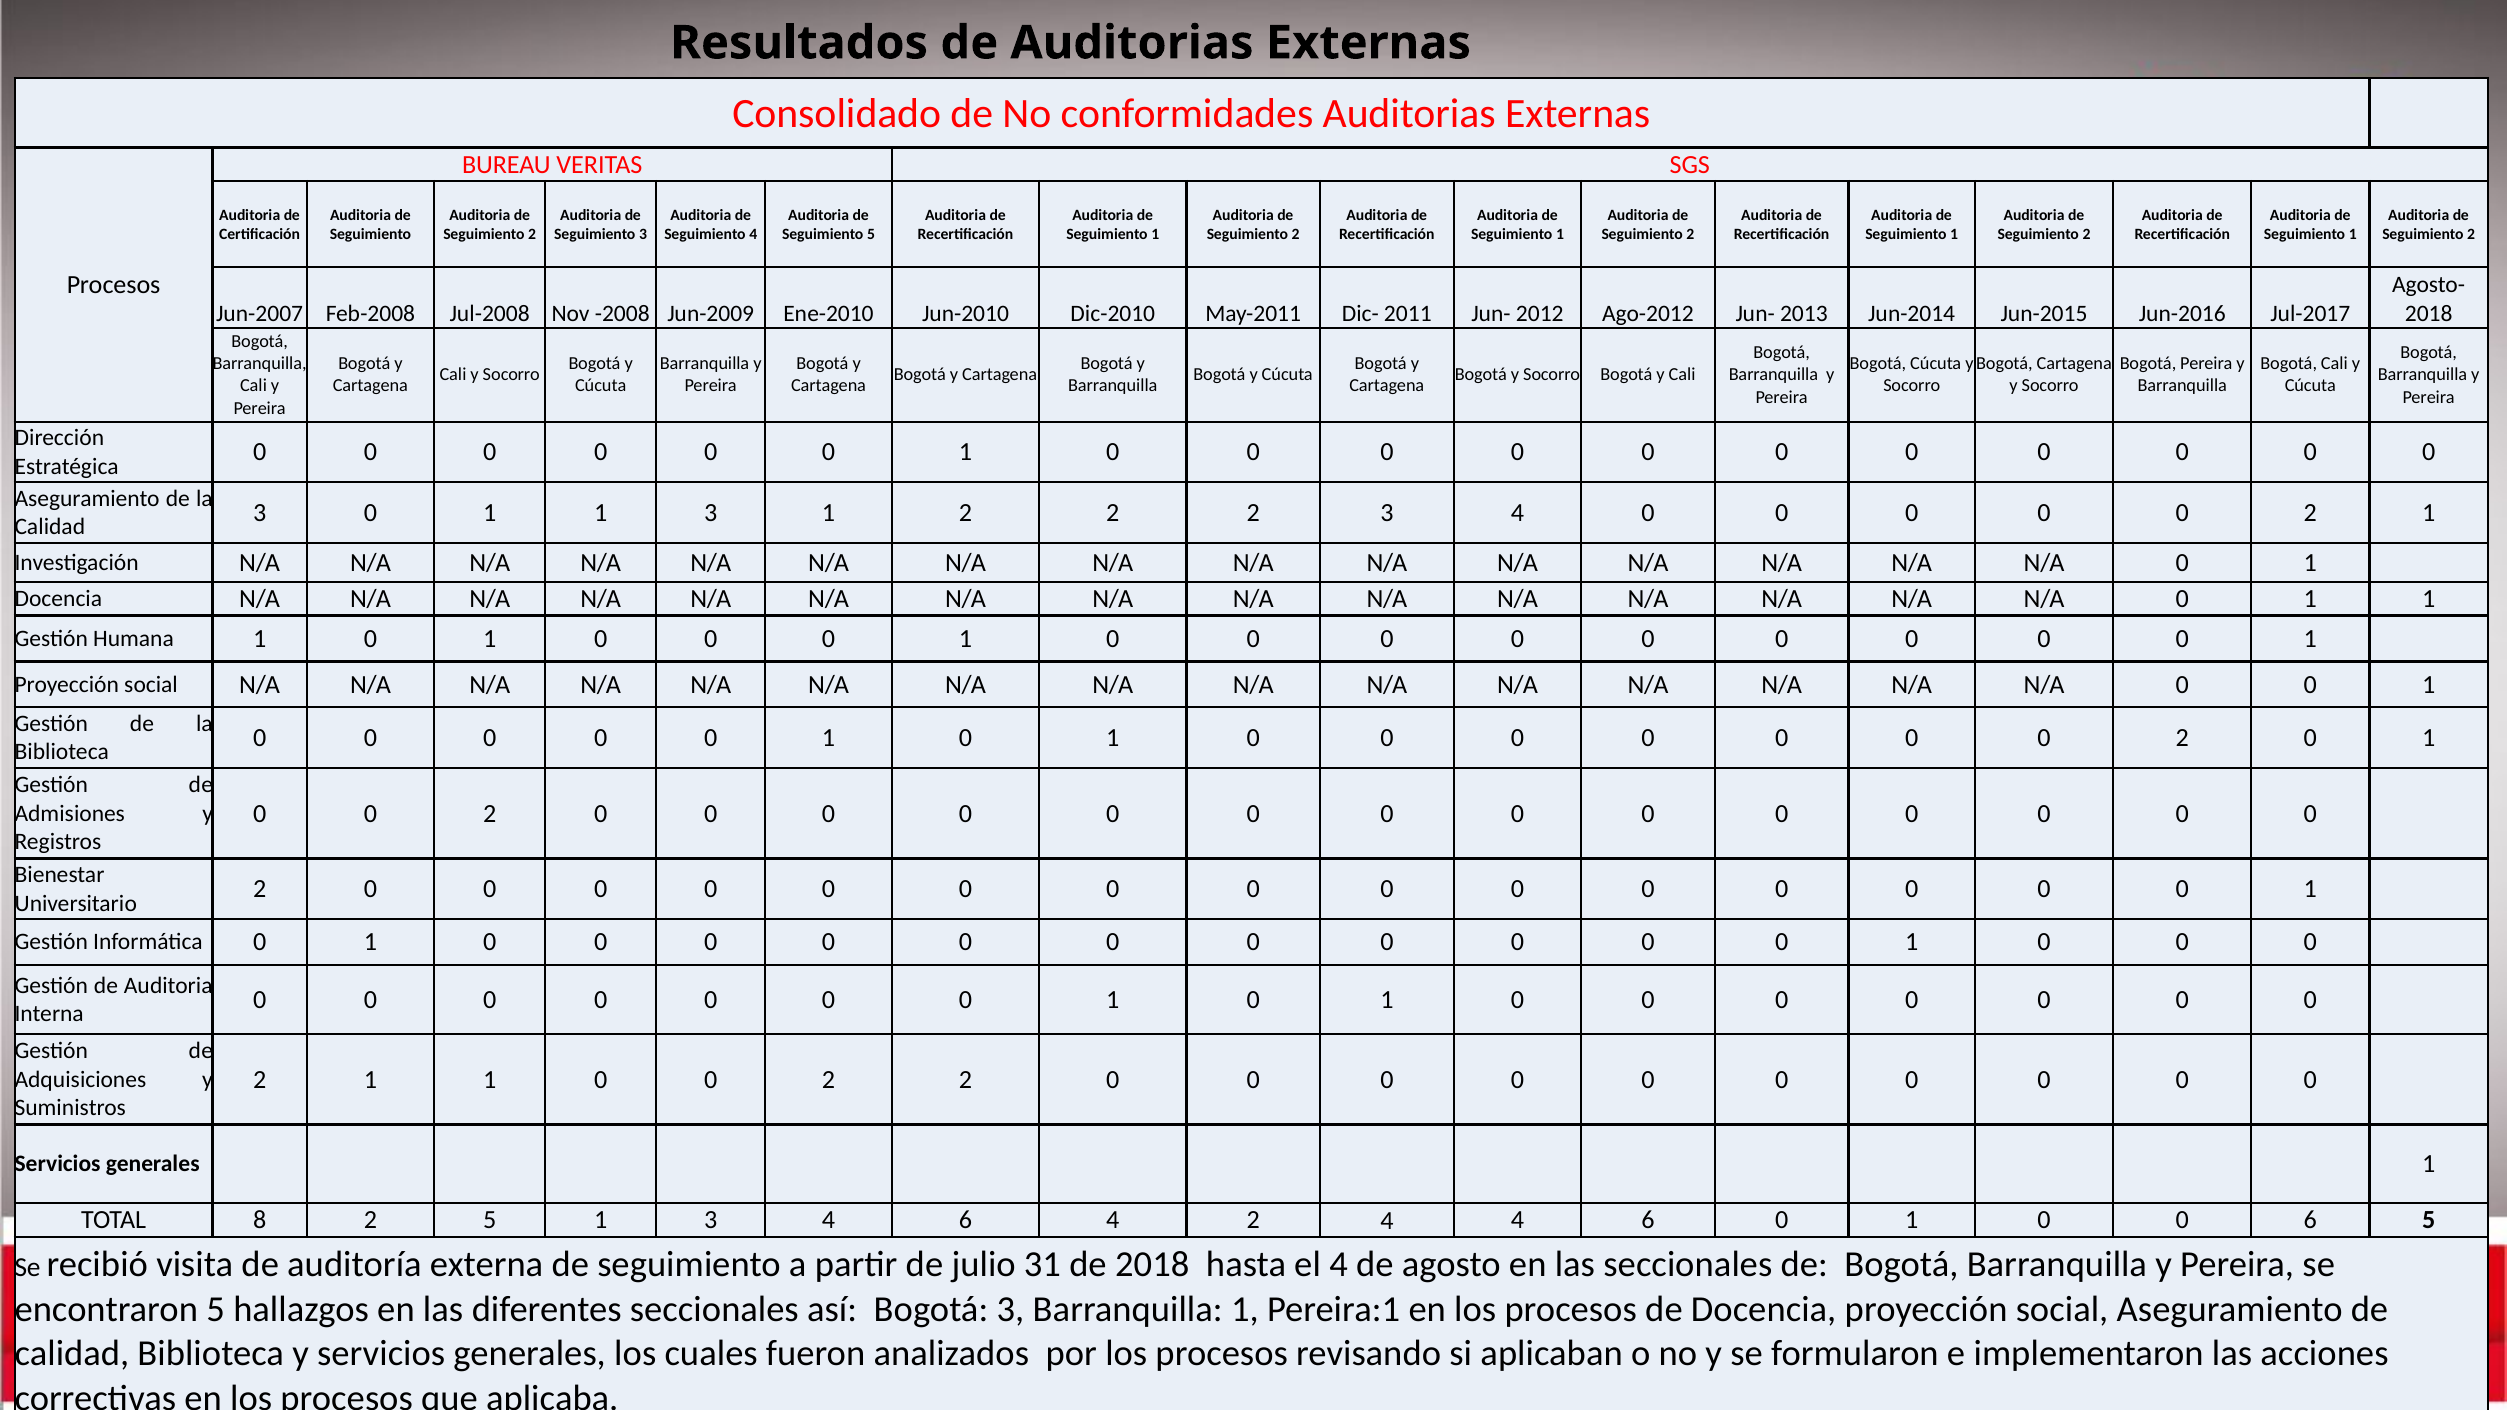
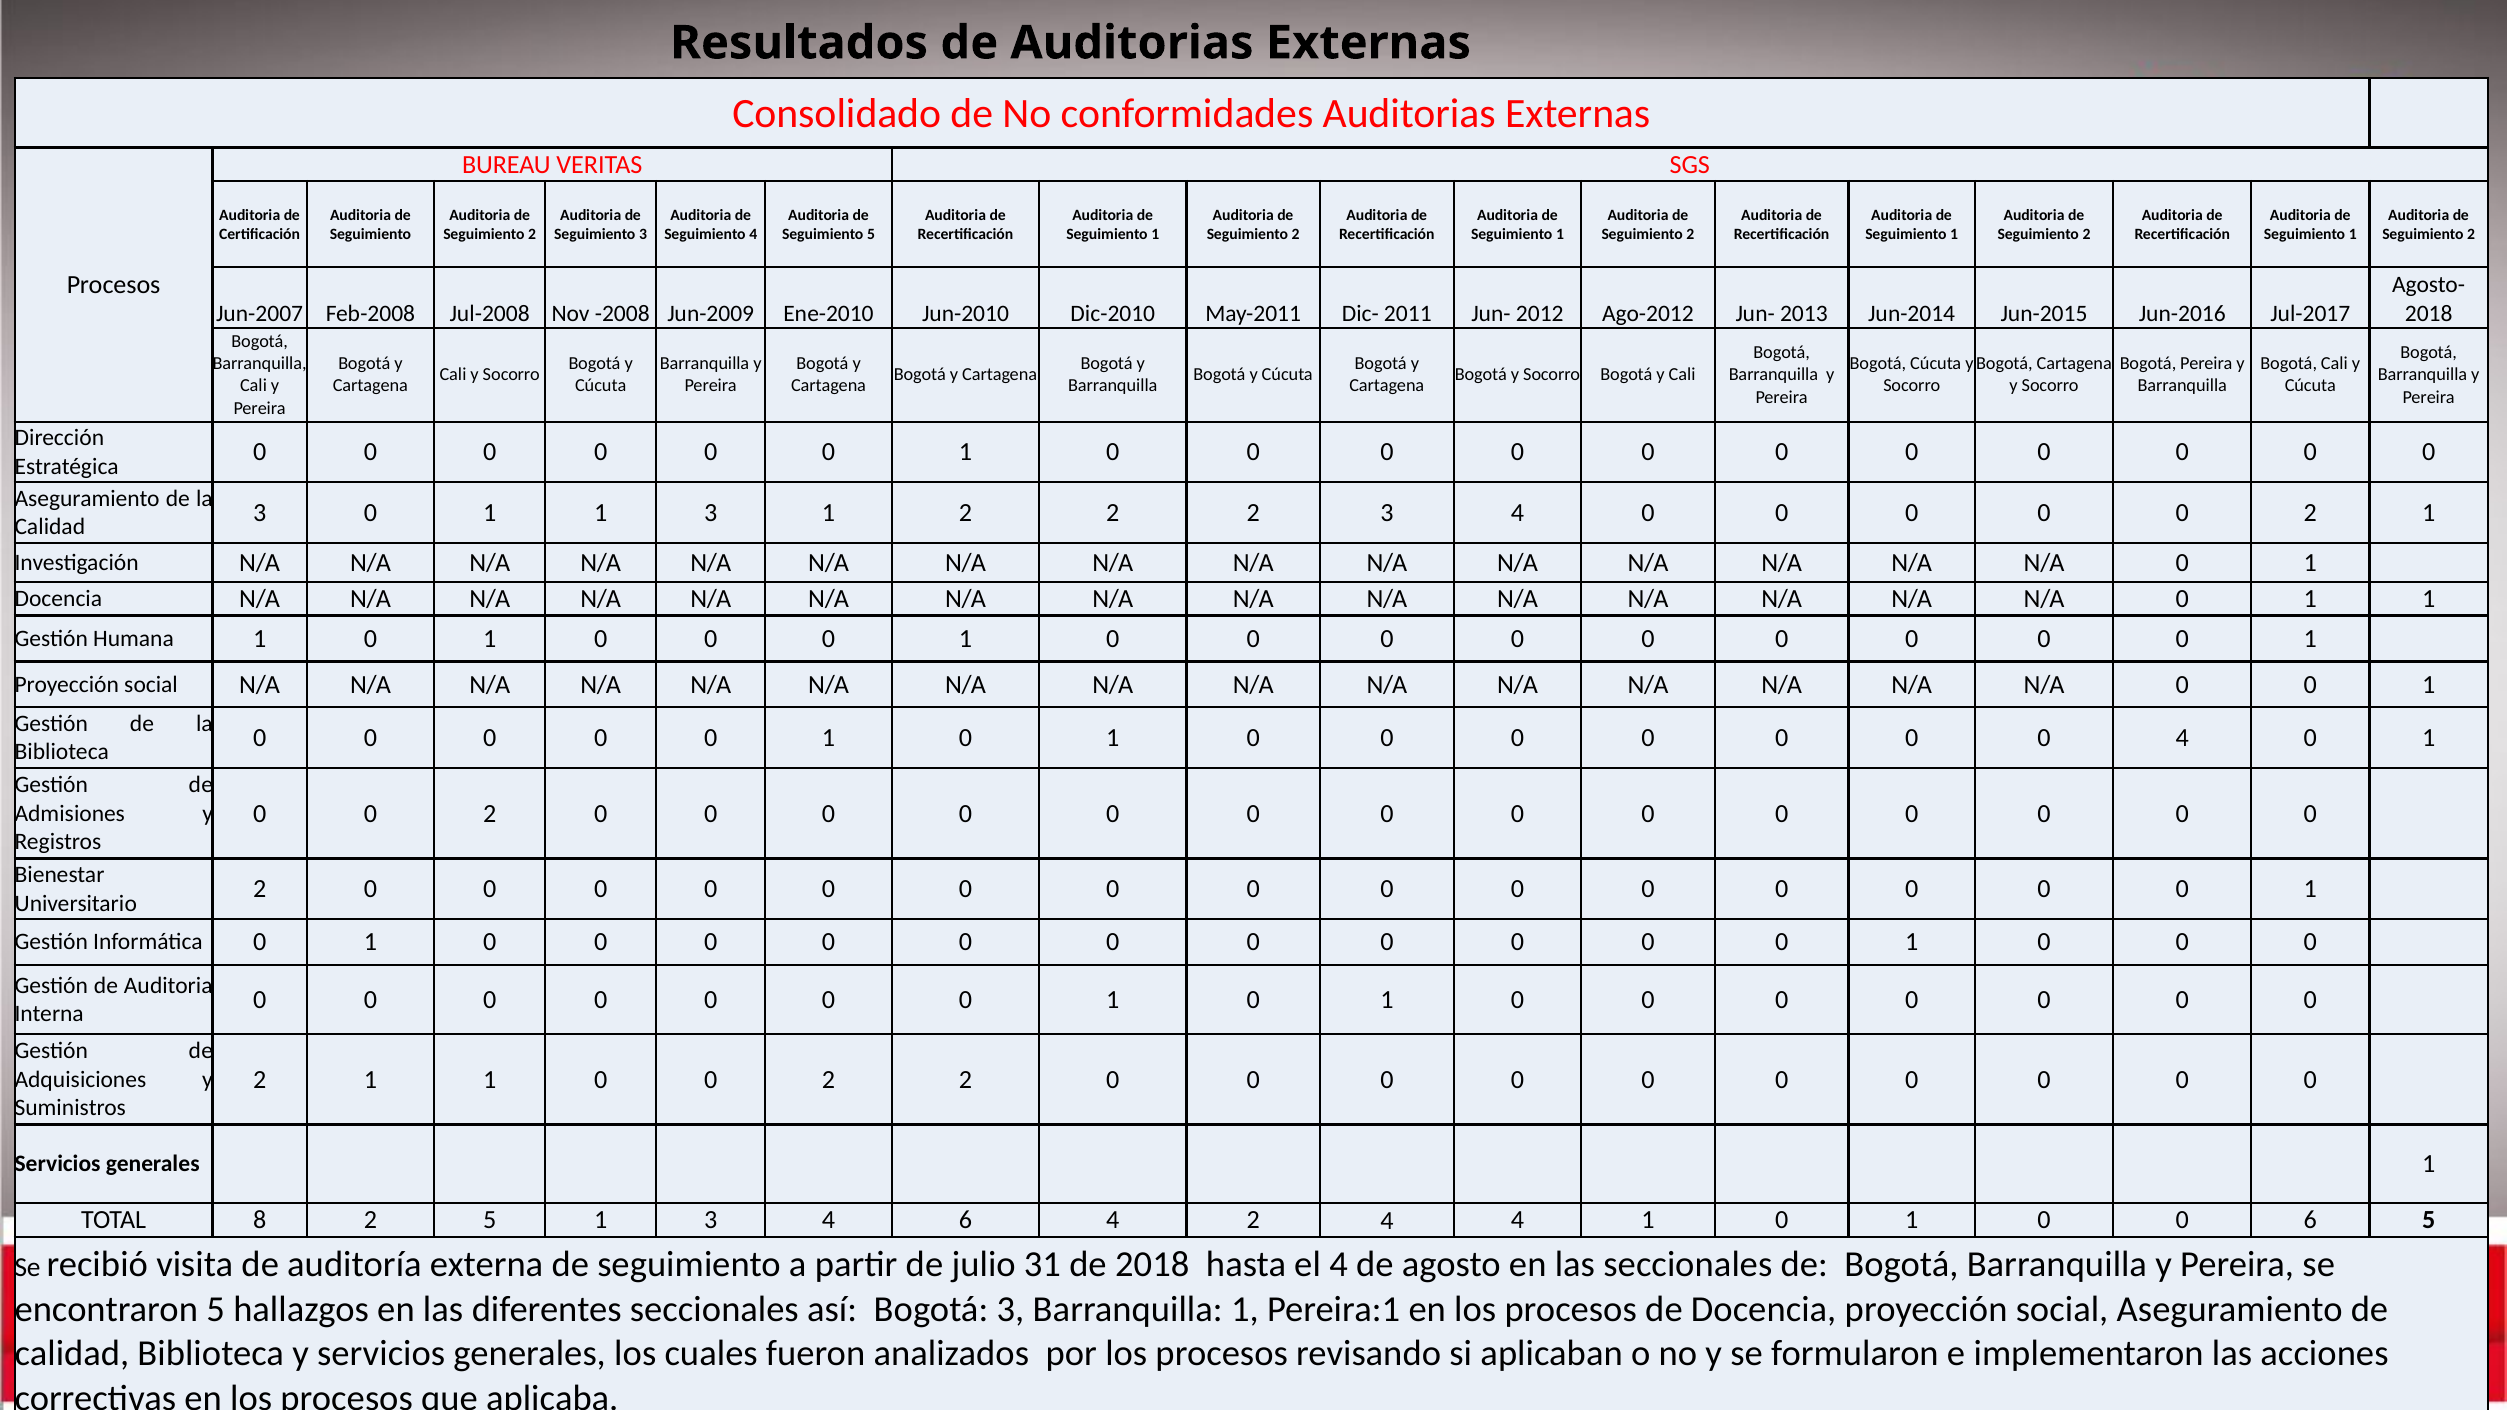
2 at (2182, 738): 2 -> 4
4 4 6: 6 -> 1
